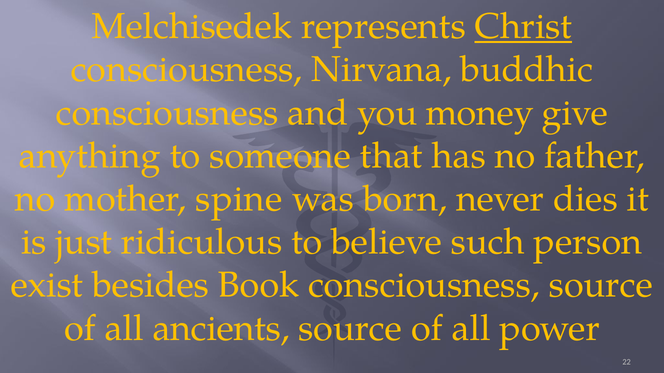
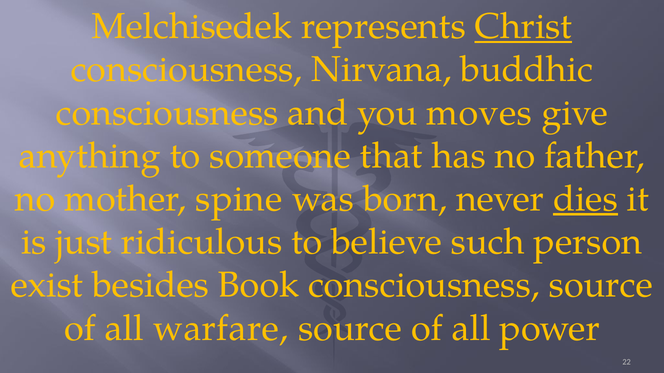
money: money -> moves
dies underline: none -> present
ancients: ancients -> warfare
